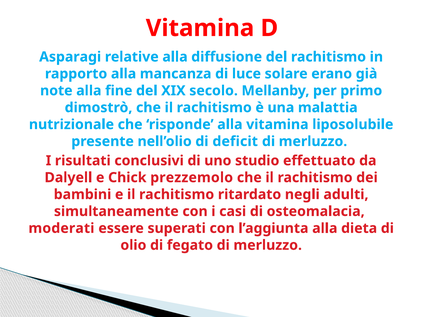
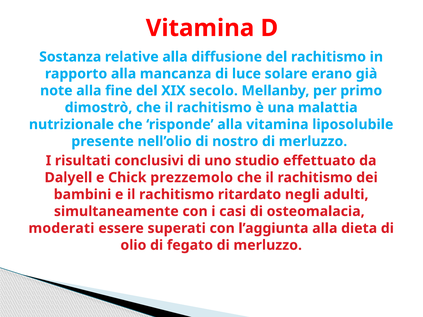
Asparagi: Asparagi -> Sostanza
deficit: deficit -> nostro
